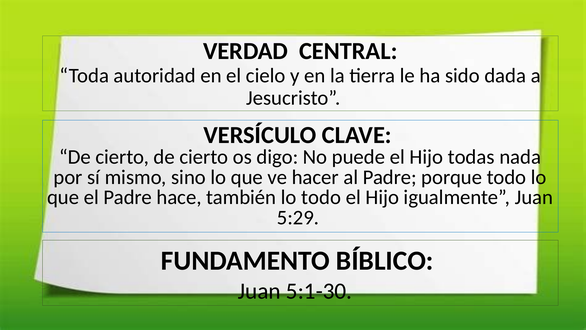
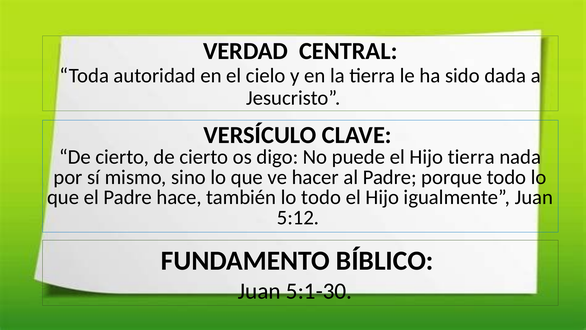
Hijo todas: todas -> tierra
5:29: 5:29 -> 5:12
